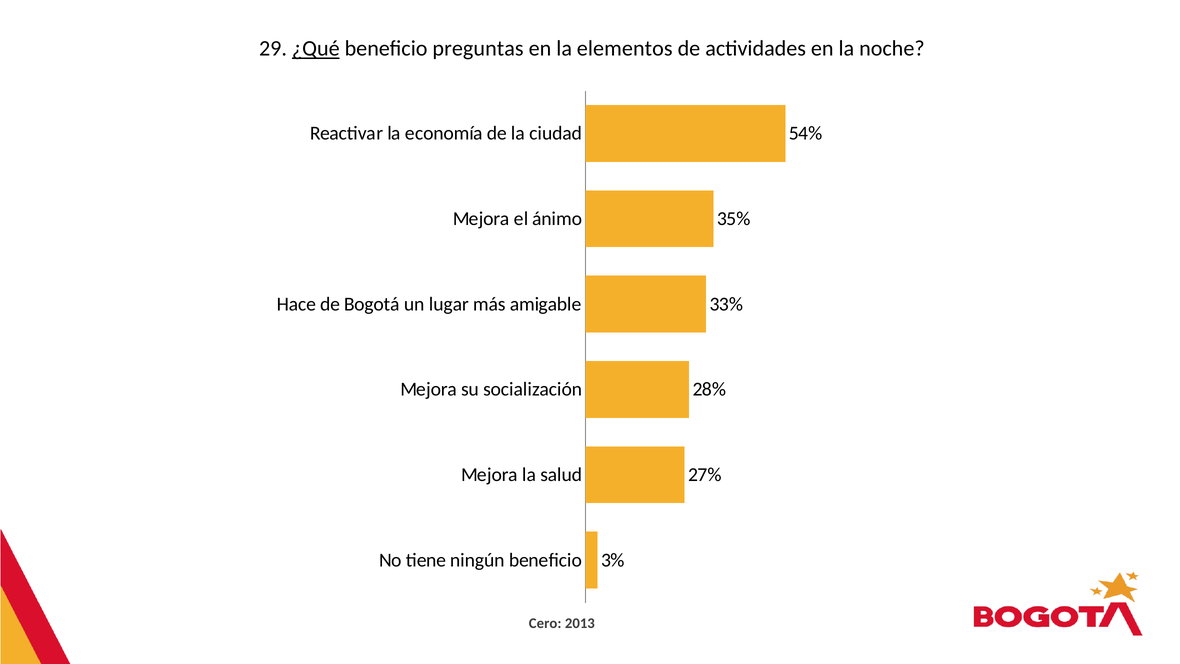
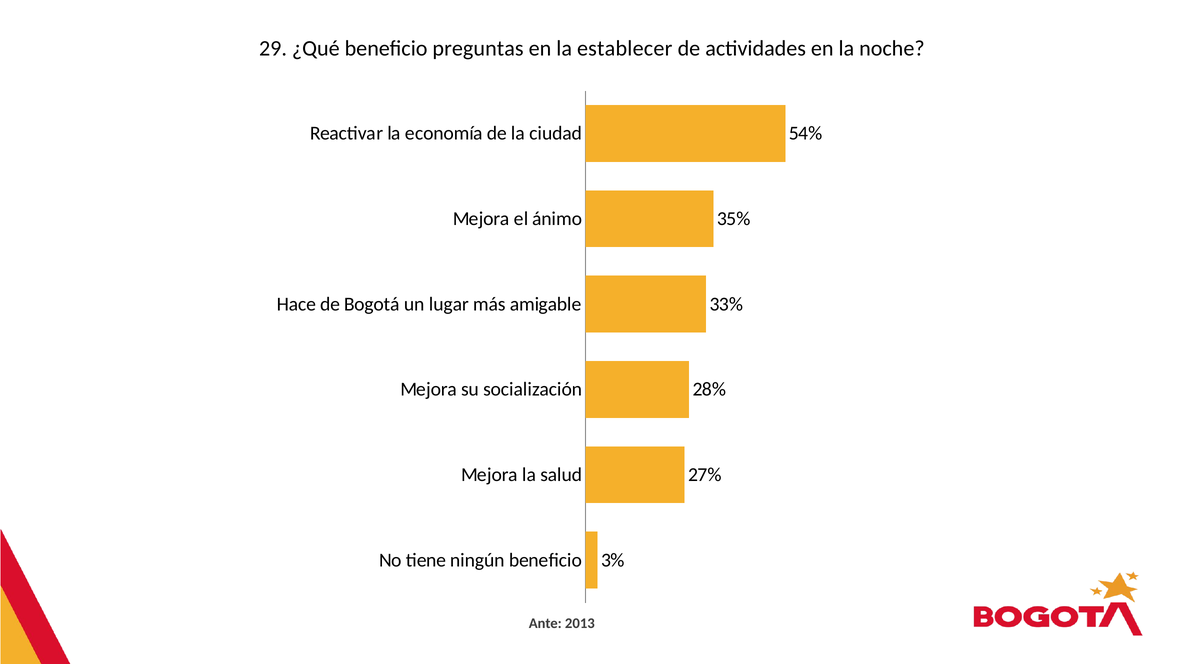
¿Qué underline: present -> none
elementos: elementos -> establecer
Cero: Cero -> Ante
